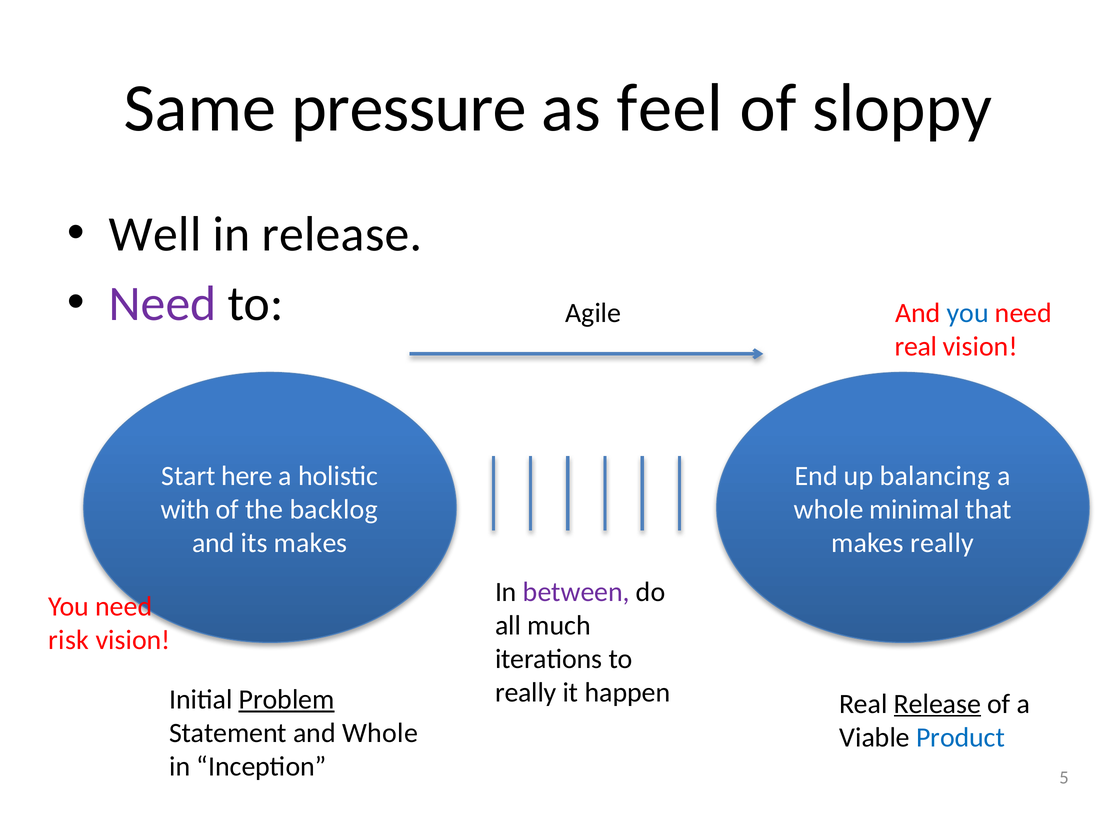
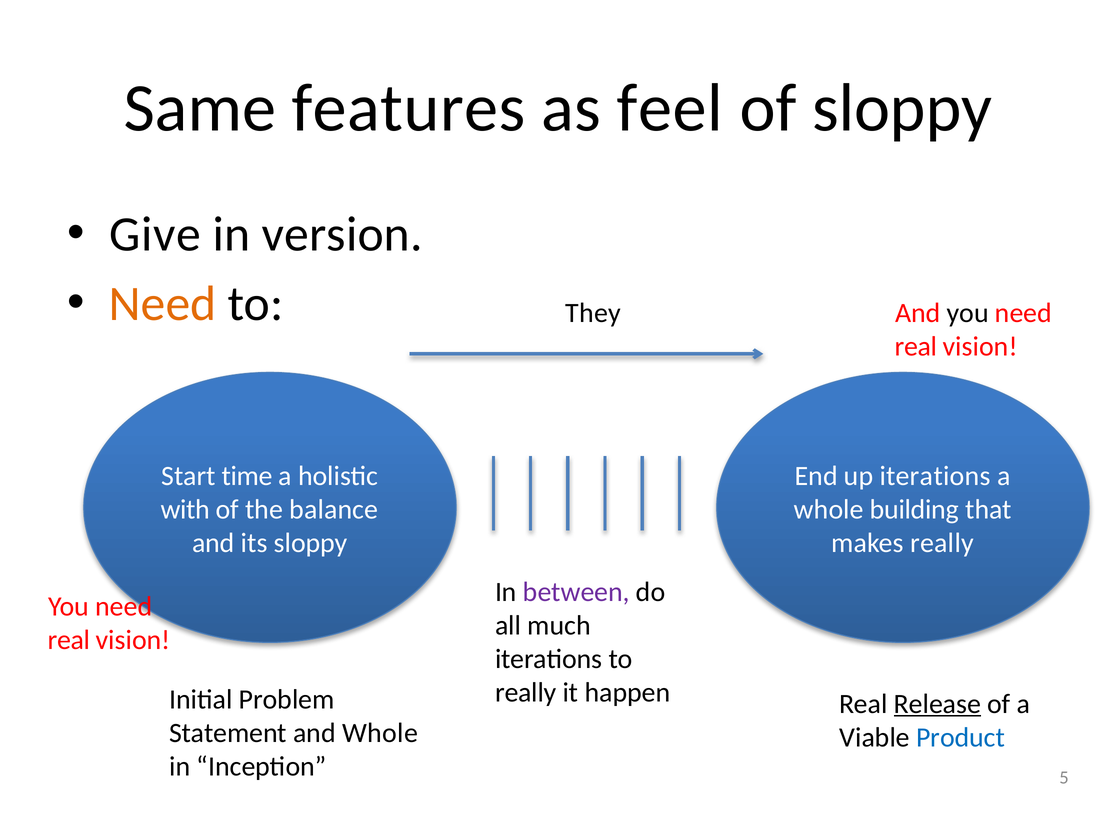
pressure: pressure -> features
Well: Well -> Give
in release: release -> version
Need at (163, 304) colour: purple -> orange
Agile: Agile -> They
you at (968, 313) colour: blue -> black
here: here -> time
up balancing: balancing -> iterations
backlog: backlog -> balance
minimal: minimal -> building
its makes: makes -> sloppy
risk at (69, 640): risk -> real
Problem underline: present -> none
